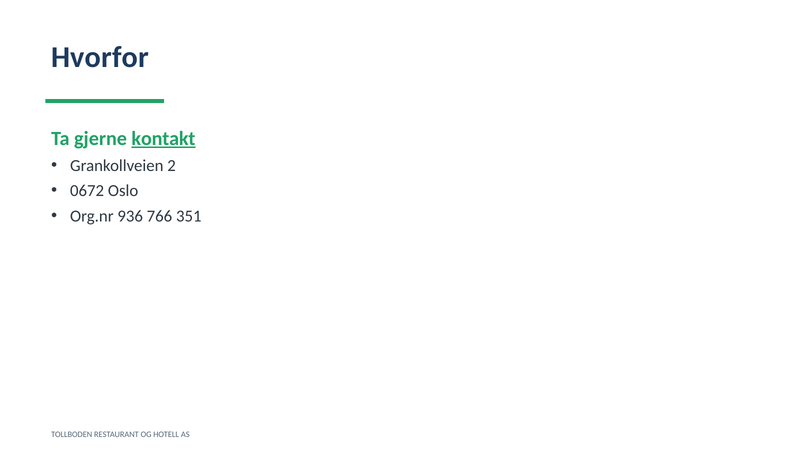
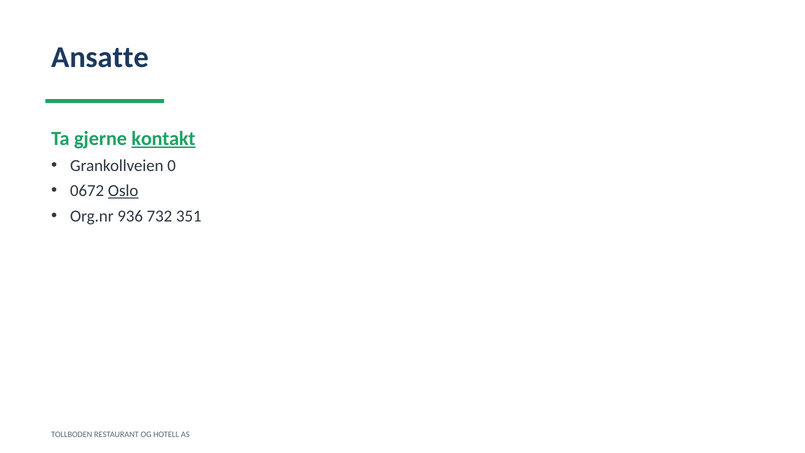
Hvorfor: Hvorfor -> Ansatte
2: 2 -> 0
Oslo underline: none -> present
766: 766 -> 732
